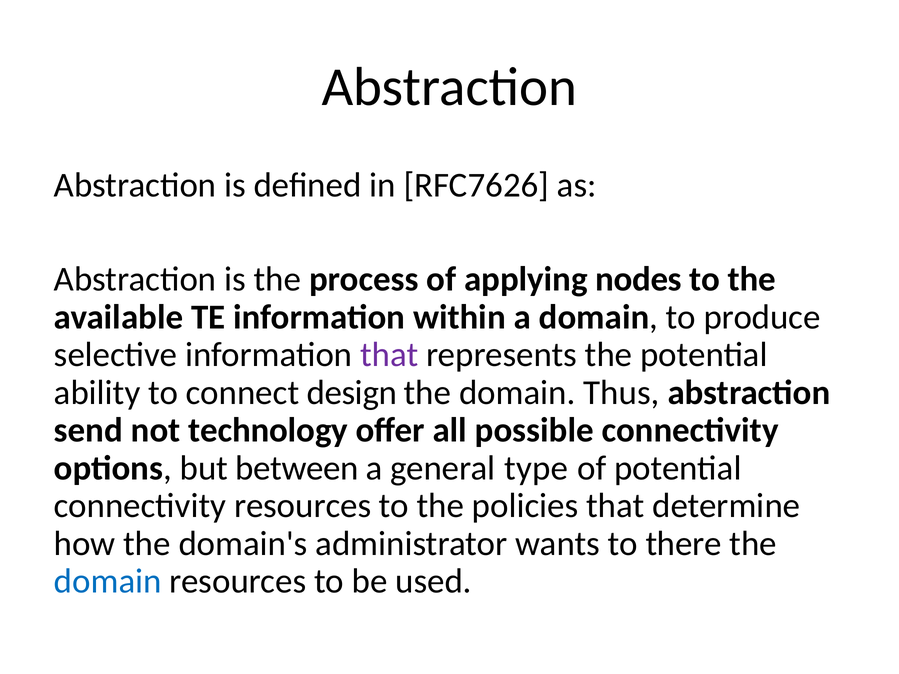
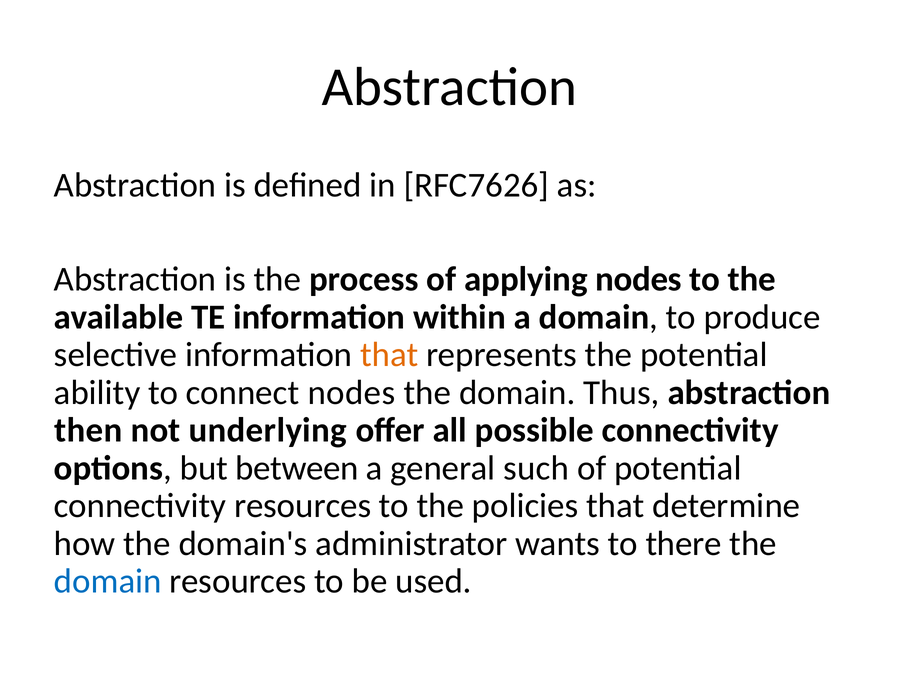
that at (389, 355) colour: purple -> orange
connect design: design -> nodes
send: send -> then
technology: technology -> underlying
type: type -> such
